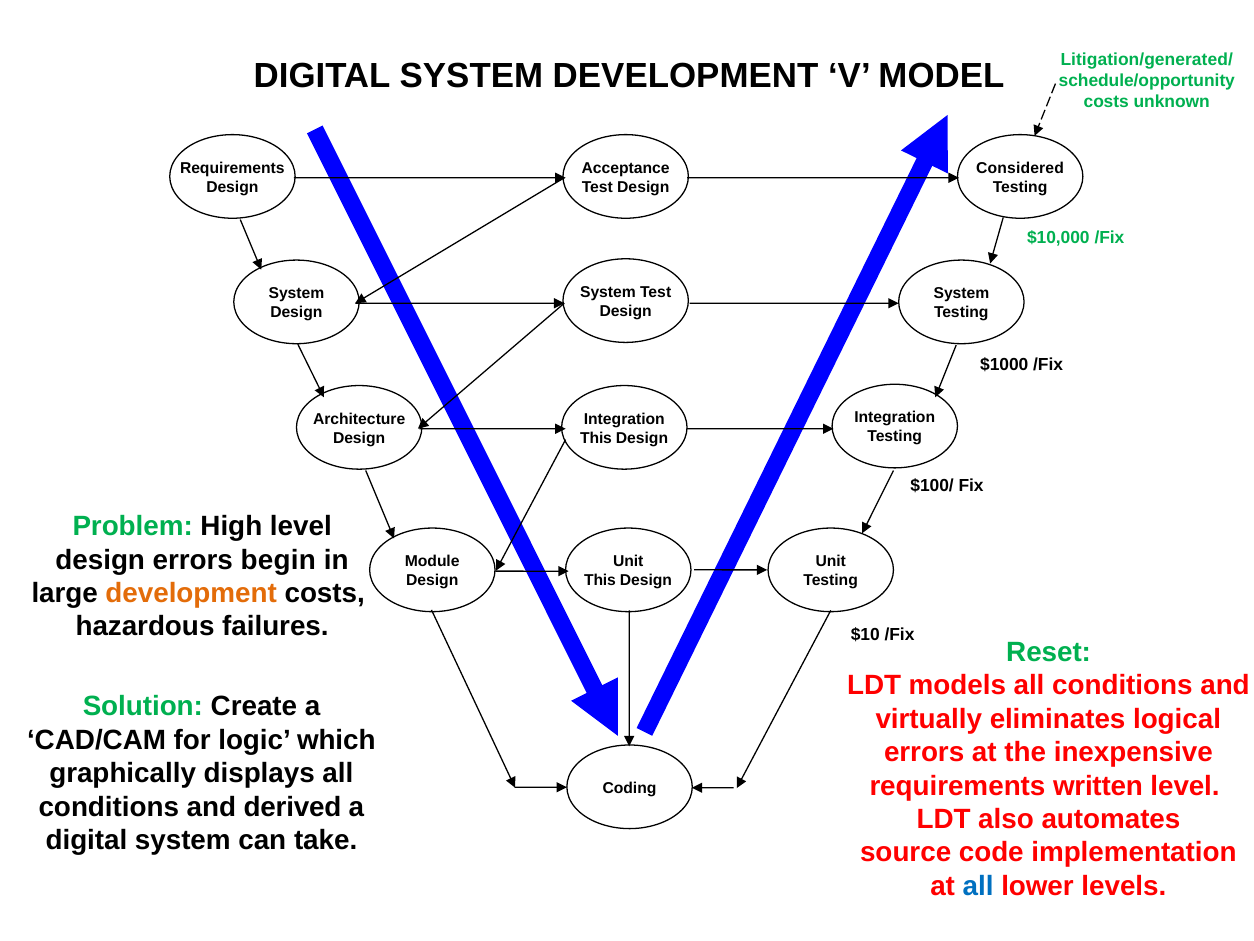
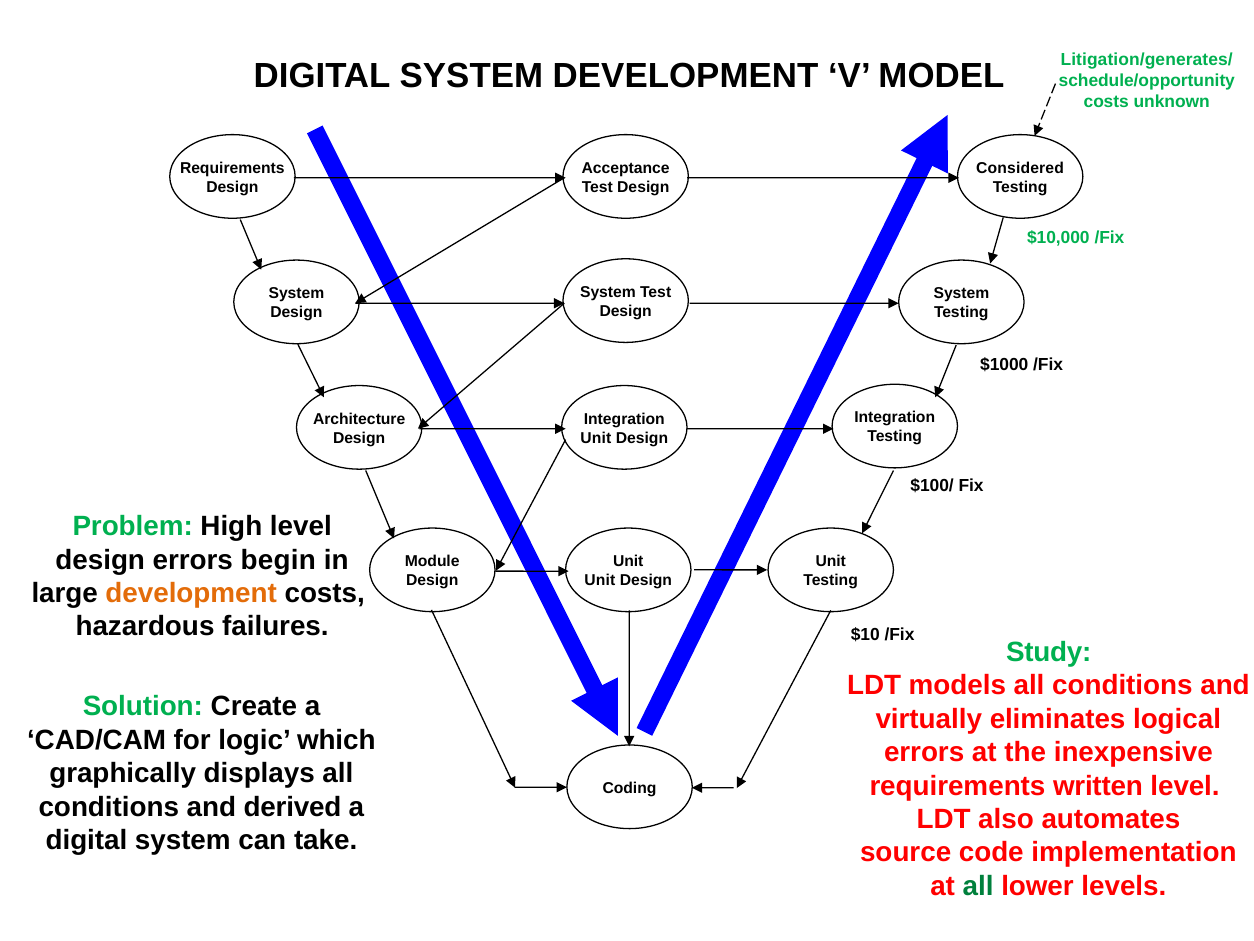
Litigation/generated/: Litigation/generated/ -> Litigation/generates/
This at (596, 438): This -> Unit
This at (600, 580): This -> Unit
Reset: Reset -> Study
all at (978, 886) colour: blue -> green
